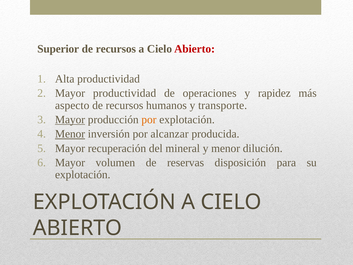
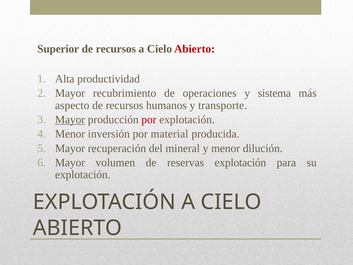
Mayor productividad: productividad -> recubrimiento
rapidez: rapidez -> sistema
por at (149, 120) colour: orange -> red
Menor at (70, 134) underline: present -> none
alcanzar: alcanzar -> material
reservas disposición: disposición -> explotación
